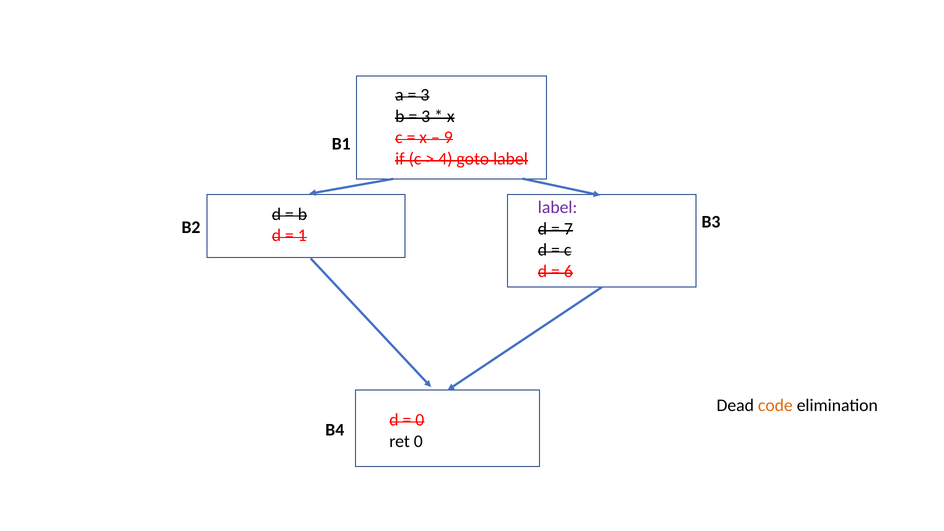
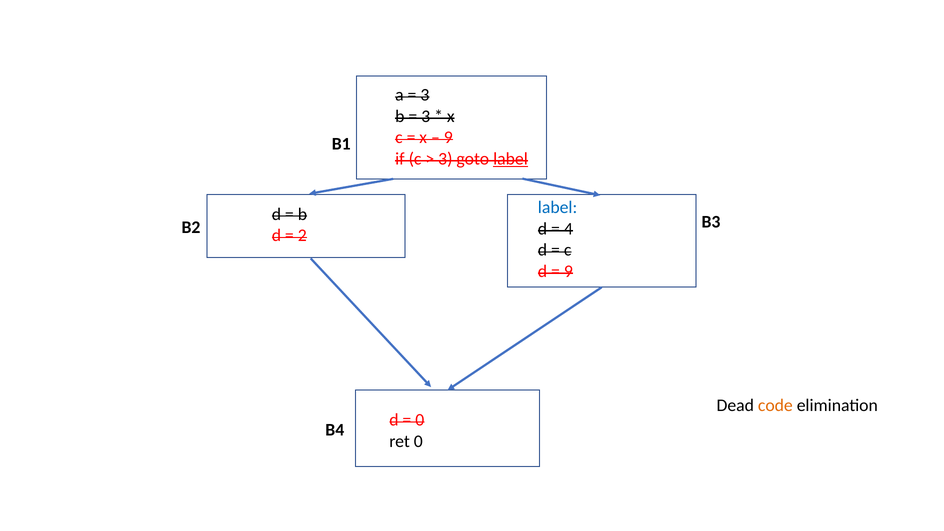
4 at (445, 159): 4 -> 3
label at (510, 159) underline: none -> present
label at (558, 208) colour: purple -> blue
7: 7 -> 4
1: 1 -> 2
6 at (568, 271): 6 -> 9
